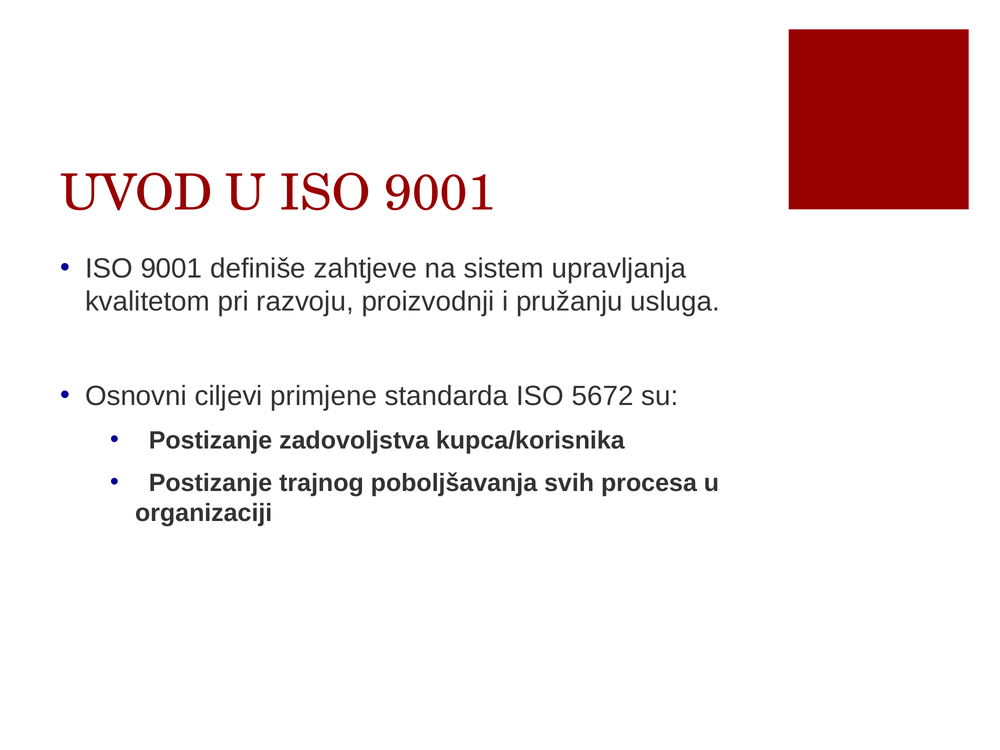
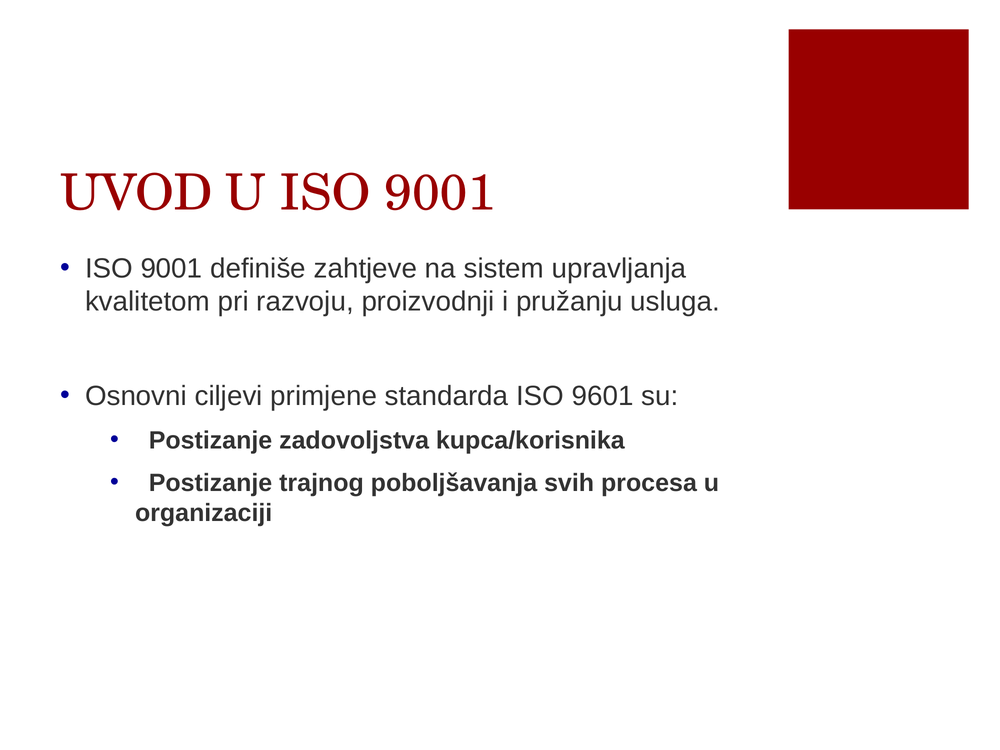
5672: 5672 -> 9601
